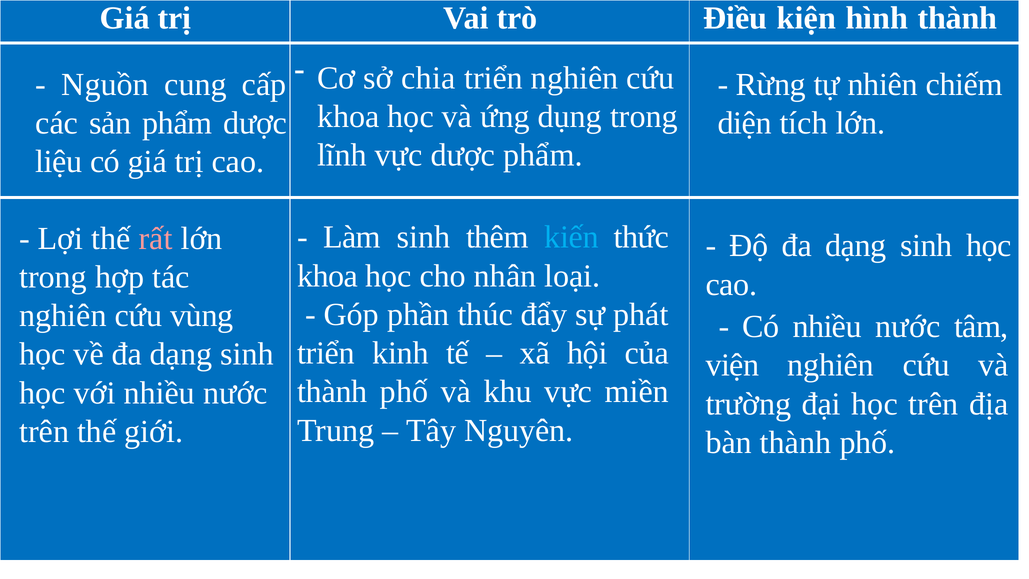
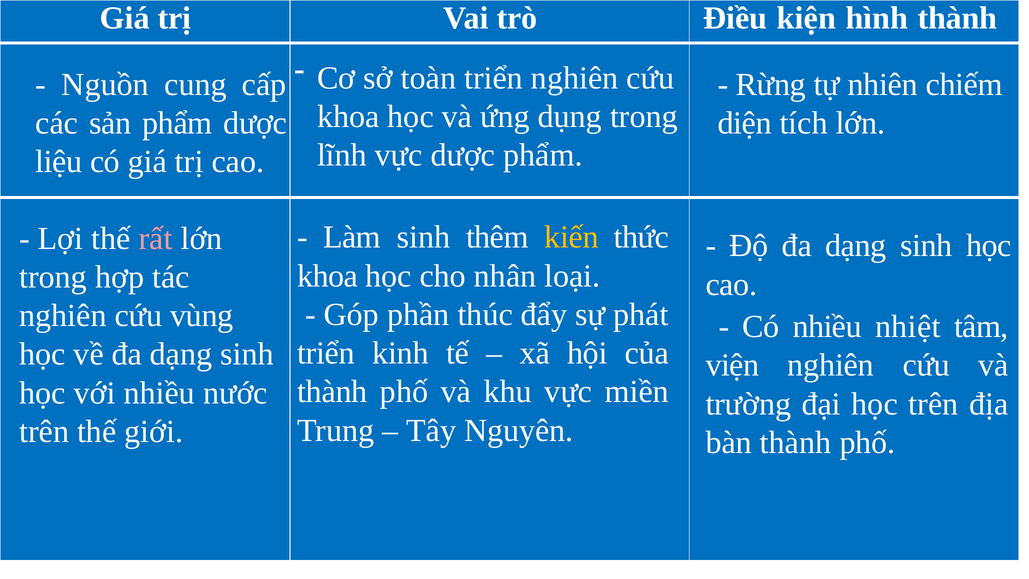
chia: chia -> toàn
kiến colour: light blue -> yellow
Có nhiều nước: nước -> nhiệt
